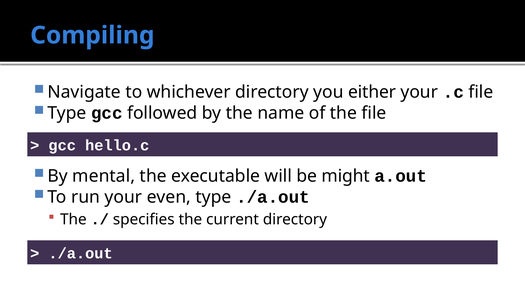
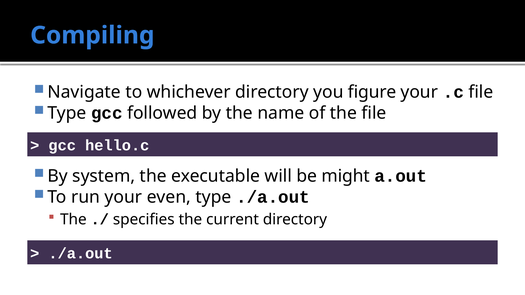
either: either -> figure
mental: mental -> system
